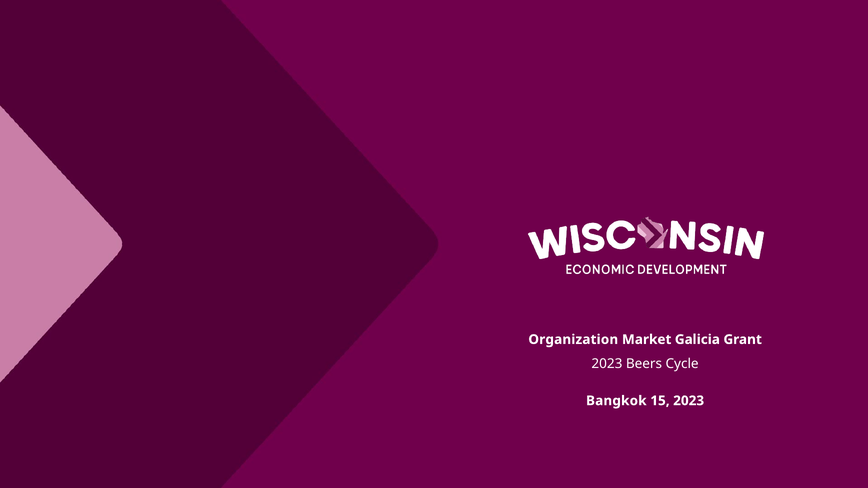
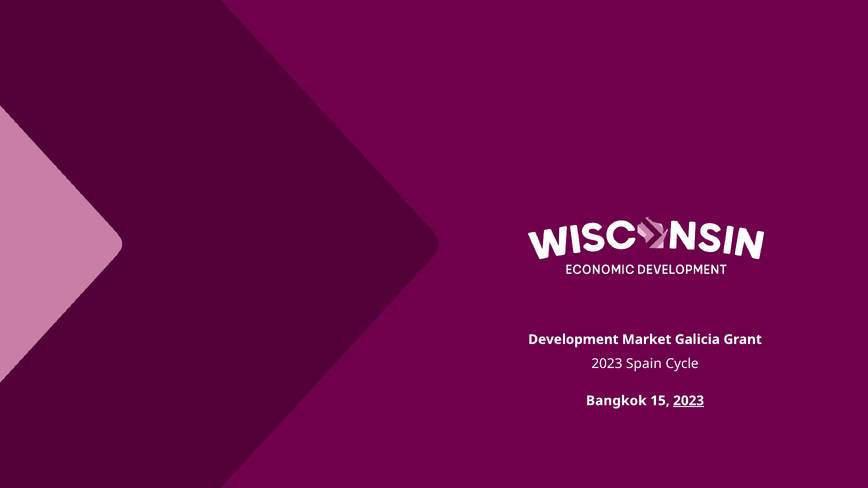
Organization: Organization -> Development
Beers: Beers -> Spain
2023 at (689, 401) underline: none -> present
